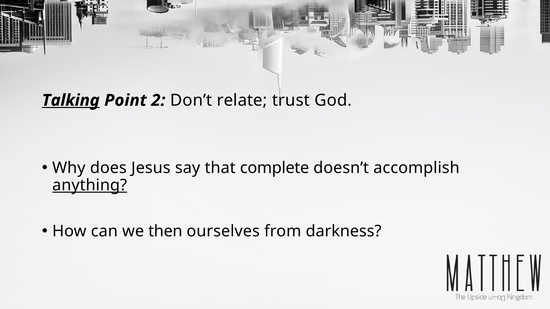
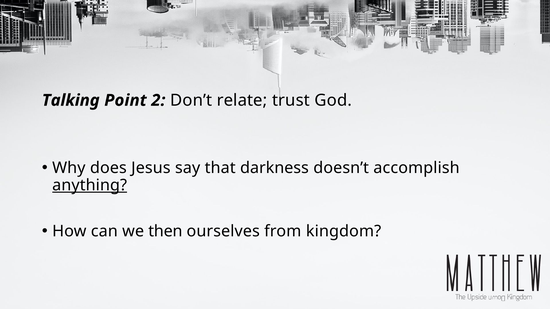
Talking underline: present -> none
complete: complete -> darkness
darkness: darkness -> kingdom
